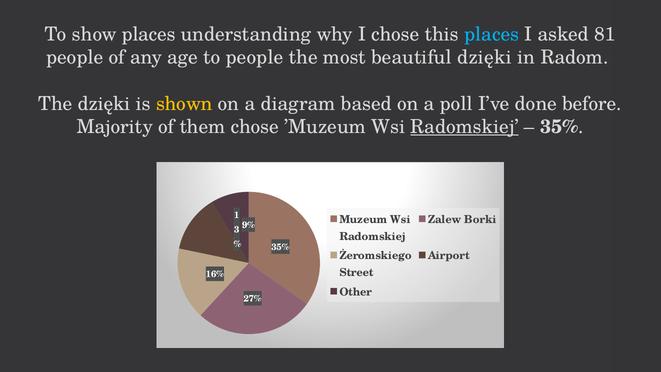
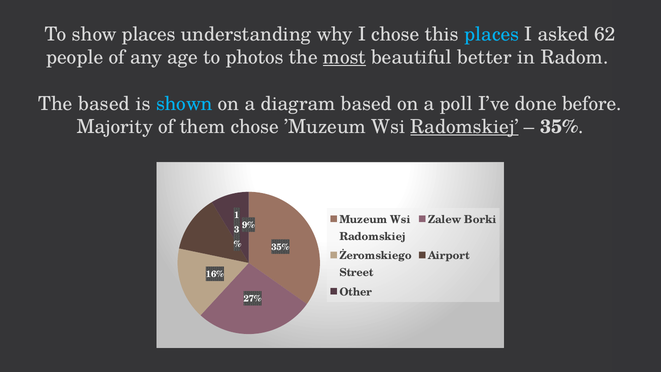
81: 81 -> 62
to people: people -> photos
most underline: none -> present
beautiful dzięki: dzięki -> better
The dzięki: dzięki -> based
shown colour: yellow -> light blue
